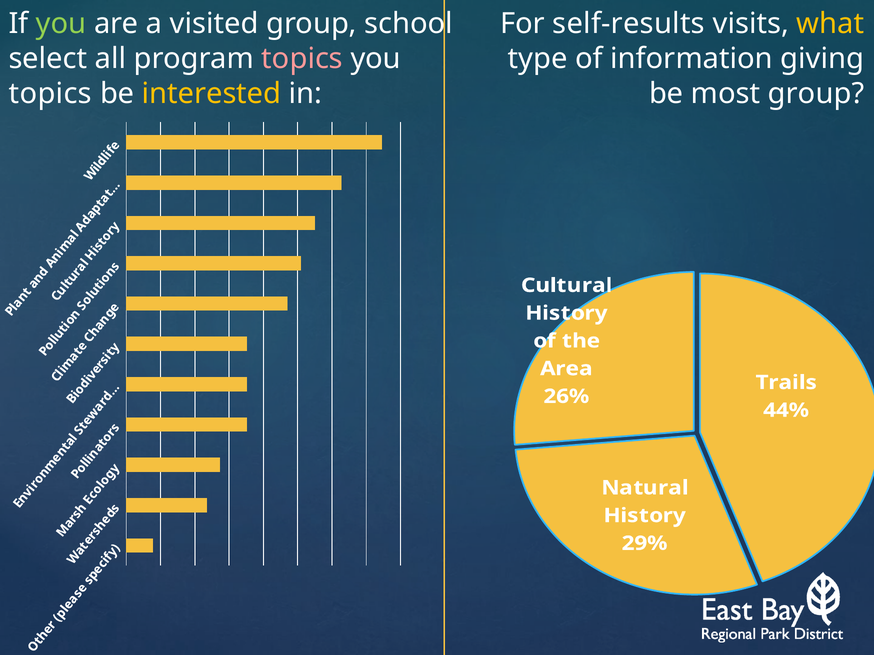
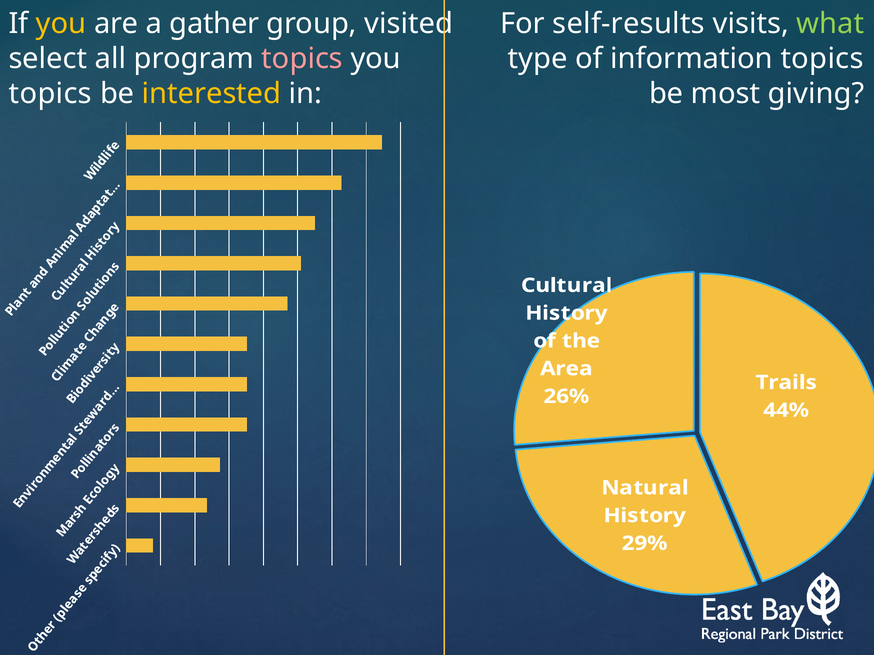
you at (61, 24) colour: light green -> yellow
visited: visited -> gather
school: school -> visited
what colour: yellow -> light green
information giving: giving -> topics
most group: group -> giving
